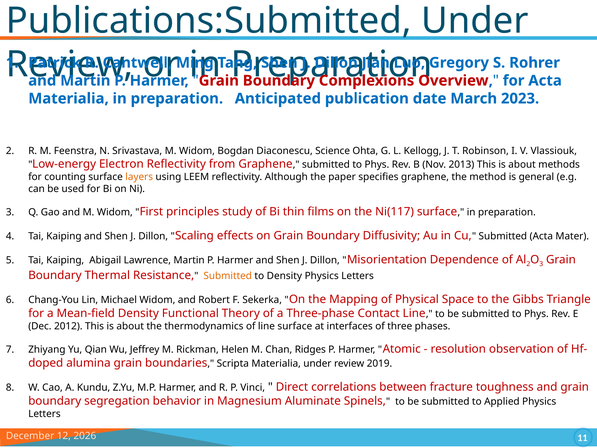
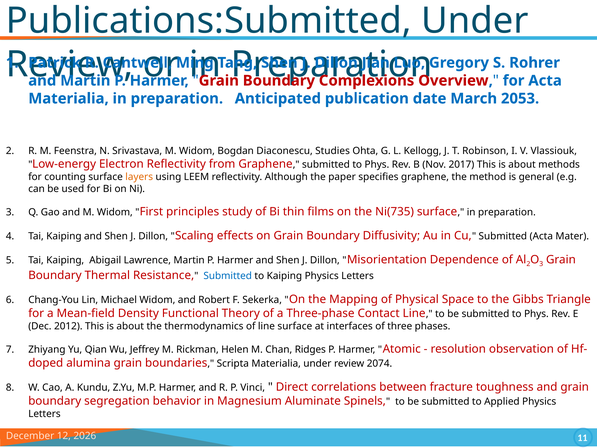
2023: 2023 -> 2053
Science: Science -> Studies
2013: 2013 -> 2017
Ni(117: Ni(117 -> Ni(735
Submitted at (228, 276) colour: orange -> blue
to Density: Density -> Kaiping
2019: 2019 -> 2074
